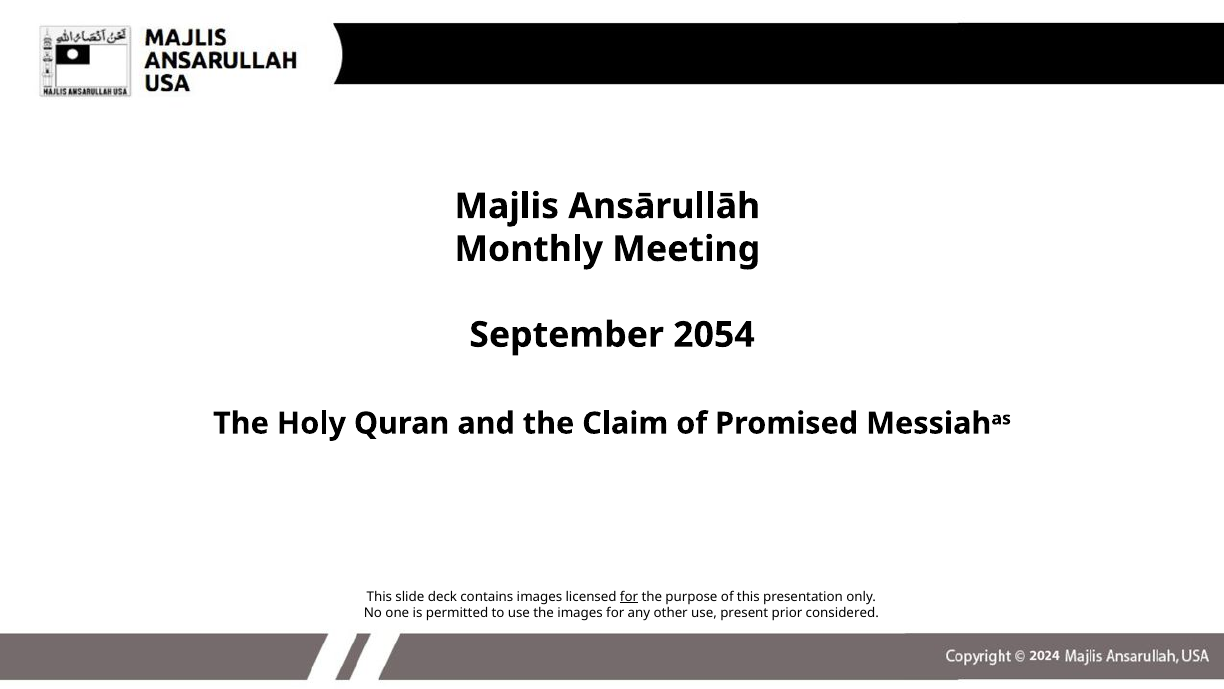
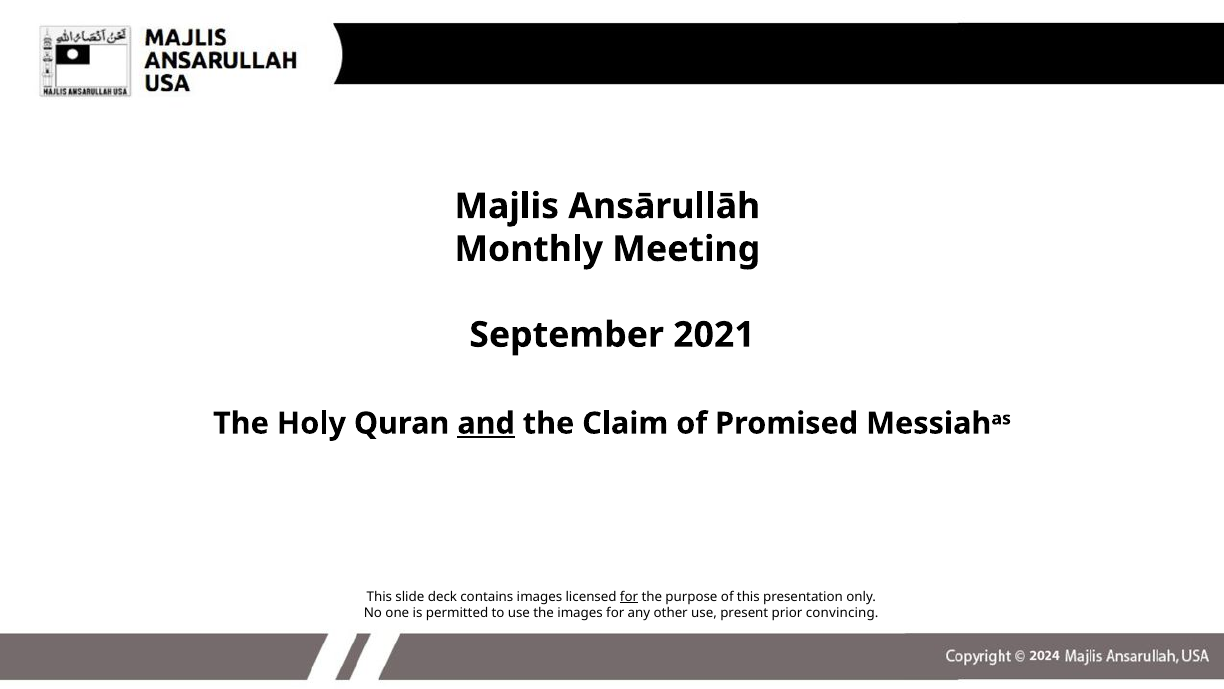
2054: 2054 -> 2021
and underline: none -> present
considered: considered -> convincing
